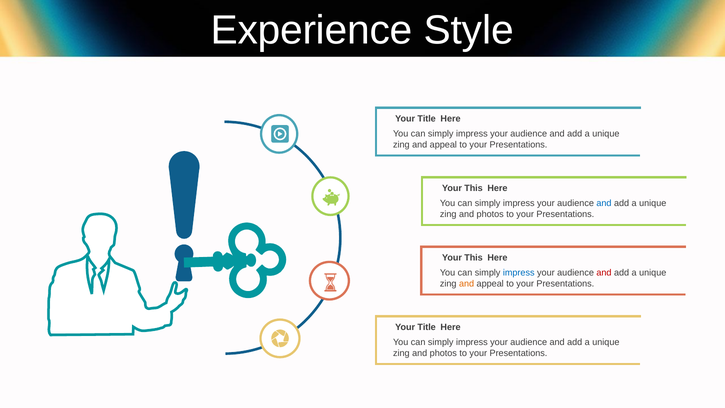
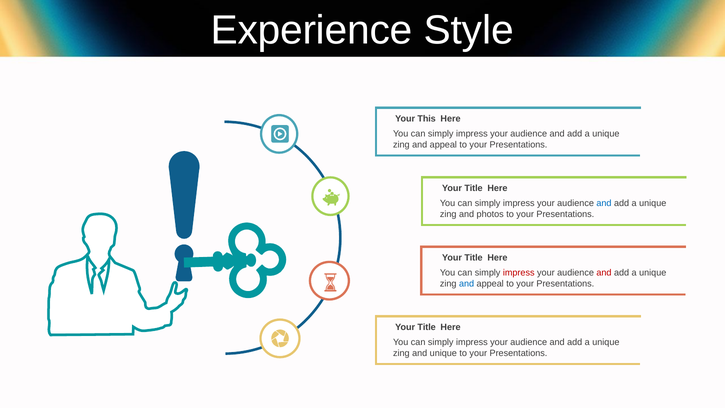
Title at (427, 119): Title -> This
This at (474, 188): This -> Title
This at (474, 258): This -> Title
impress at (519, 273) colour: blue -> red
and at (467, 284) colour: orange -> blue
photos at (443, 353): photos -> unique
